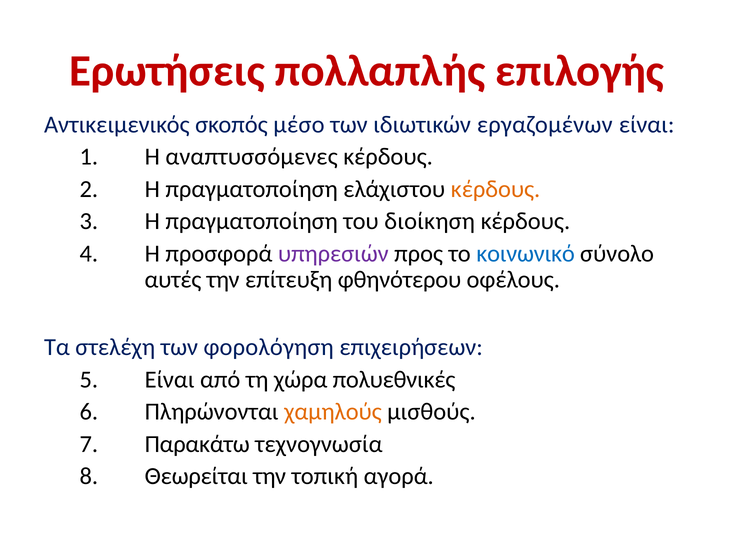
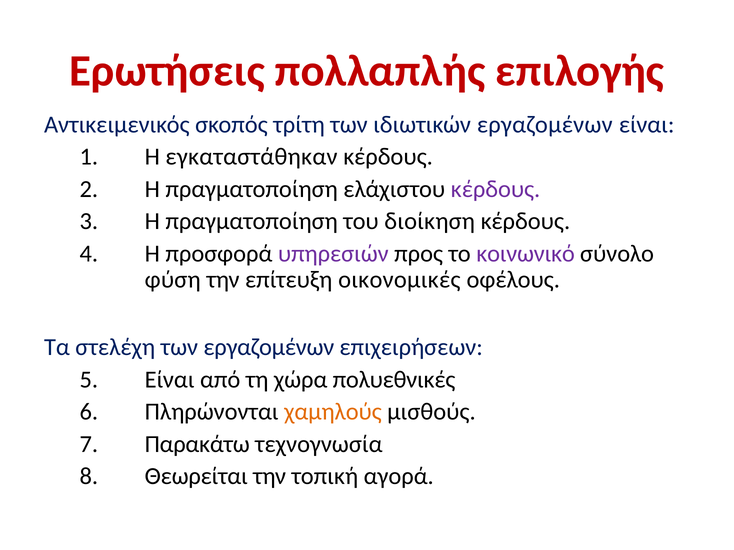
μέσο: μέσο -> τρίτη
αναπτυσσόμενες: αναπτυσσόμενες -> εγκαταστάθηκαν
κέρδους at (496, 189) colour: orange -> purple
κοινωνικό colour: blue -> purple
αυτές: αυτές -> φύση
φθηνότερου: φθηνότερου -> οικονομικές
των φορολόγηση: φορολόγηση -> εργαζομένων
